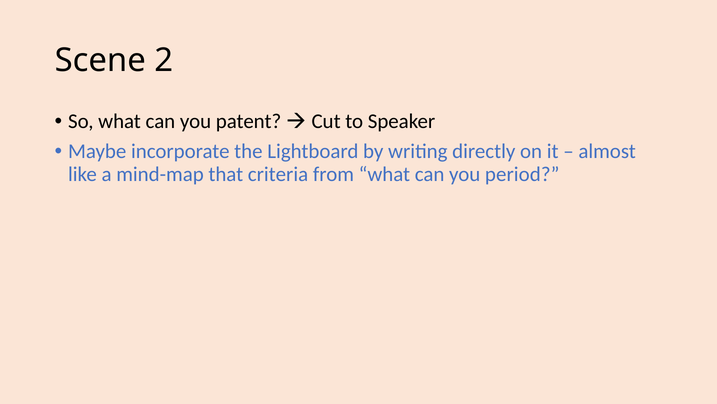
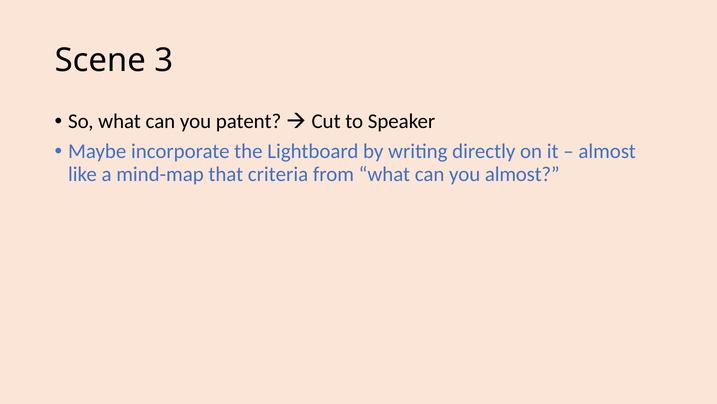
2: 2 -> 3
you period: period -> almost
